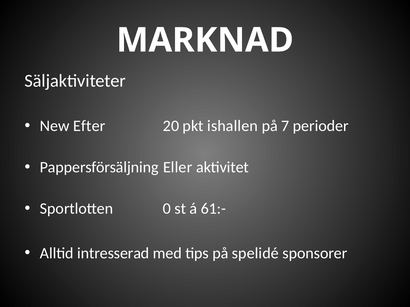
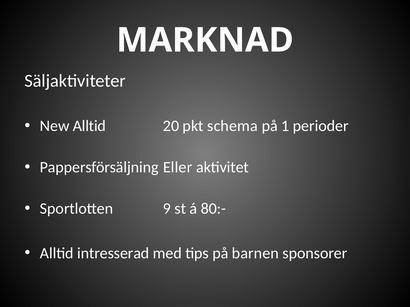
New Efter: Efter -> Alltid
ishallen: ishallen -> schema
7: 7 -> 1
0: 0 -> 9
61:-: 61:- -> 80:-
spelidé: spelidé -> barnen
